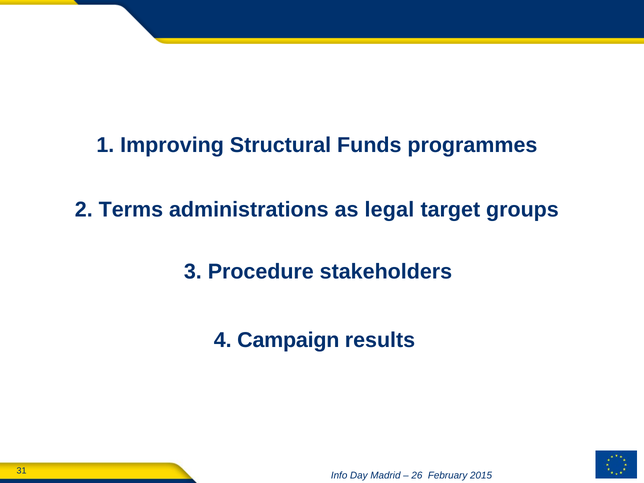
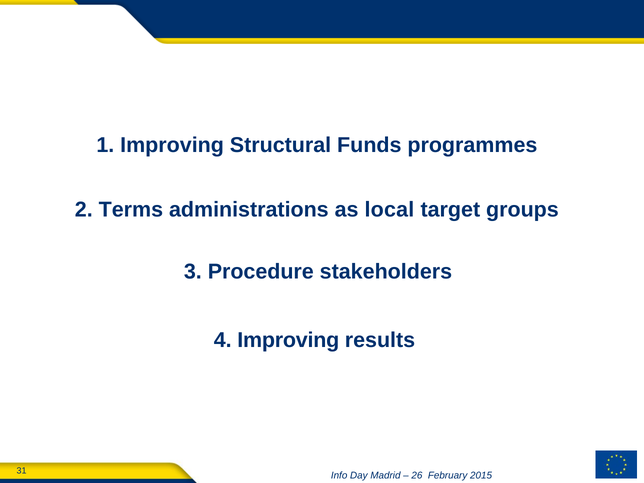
legal: legal -> local
4 Campaign: Campaign -> Improving
